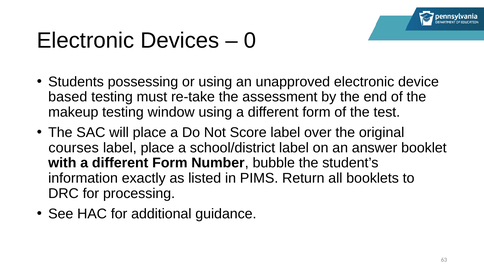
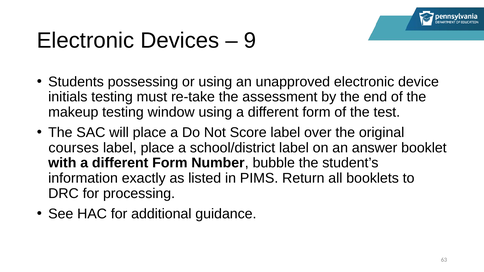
0: 0 -> 9
based: based -> initials
